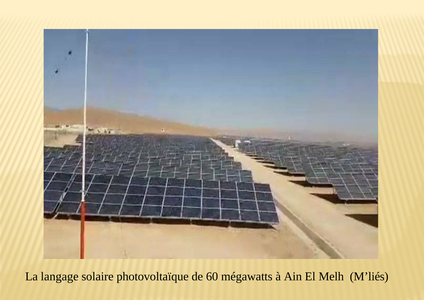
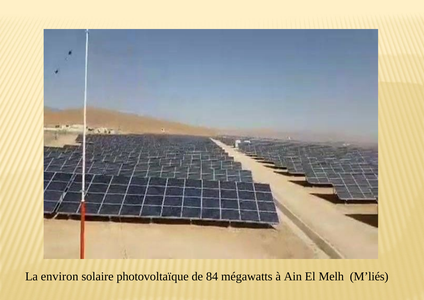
langage: langage -> environ
60: 60 -> 84
